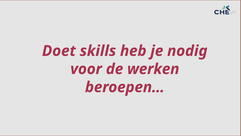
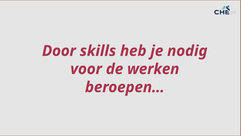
Doet: Doet -> Door
